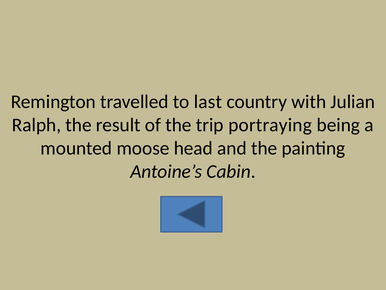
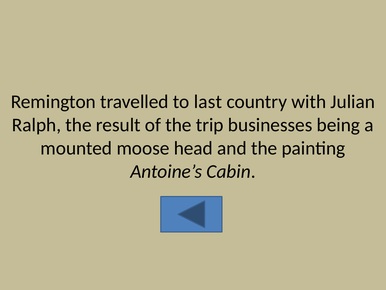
portraying: portraying -> businesses
